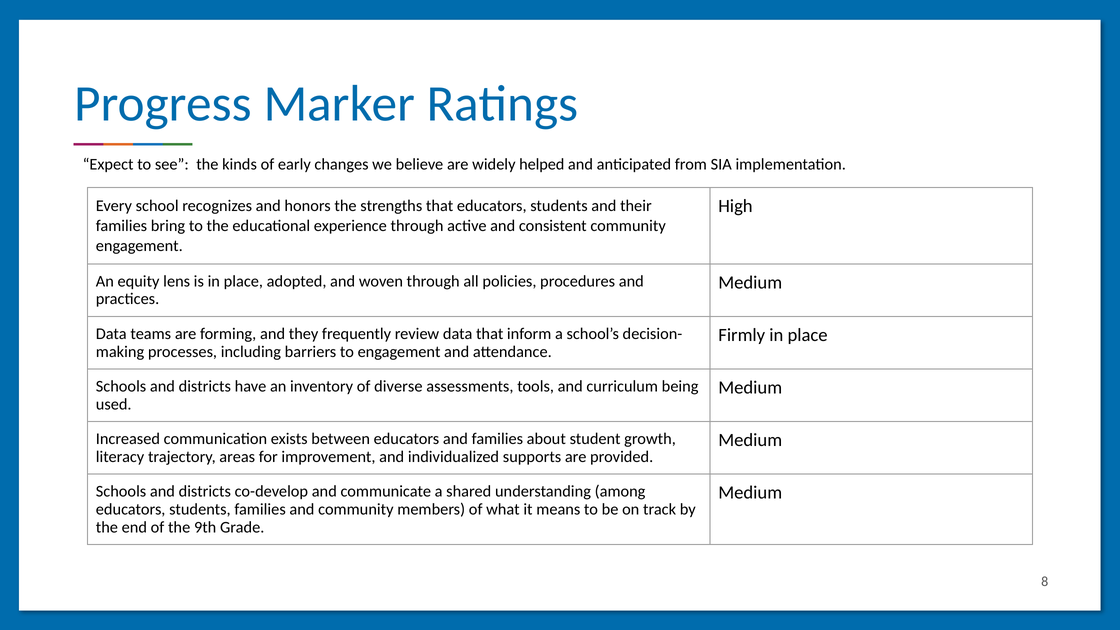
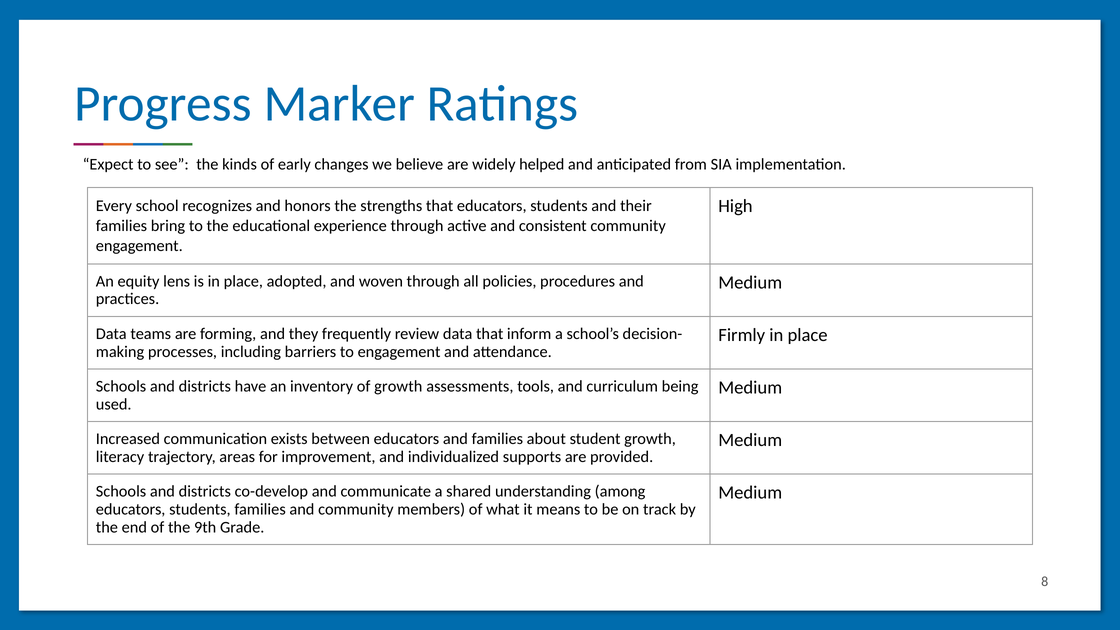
of diverse: diverse -> growth
